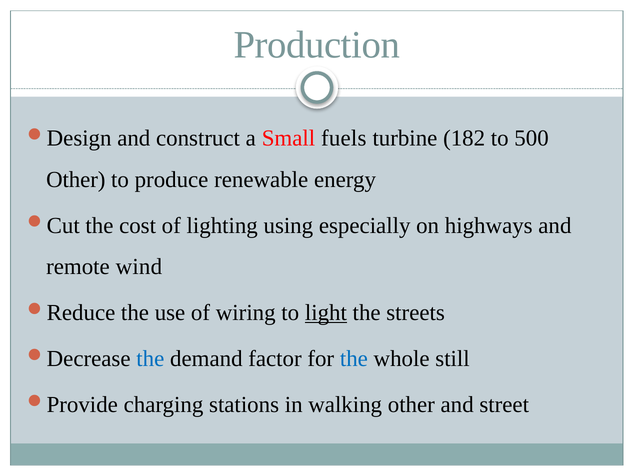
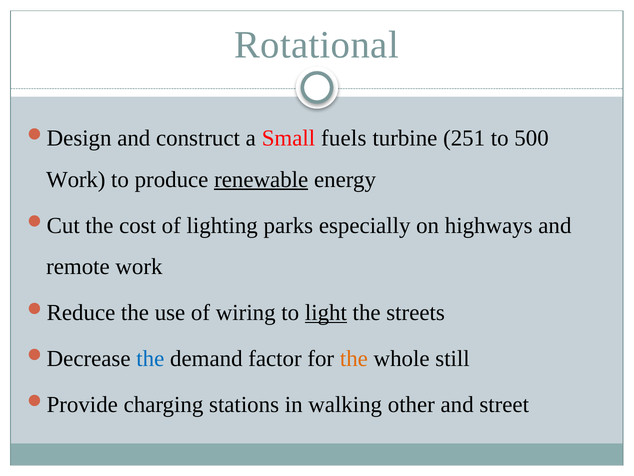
Production: Production -> Rotational
182: 182 -> 251
Other at (76, 179): Other -> Work
renewable underline: none -> present
using: using -> parks
remote wind: wind -> work
the at (354, 358) colour: blue -> orange
